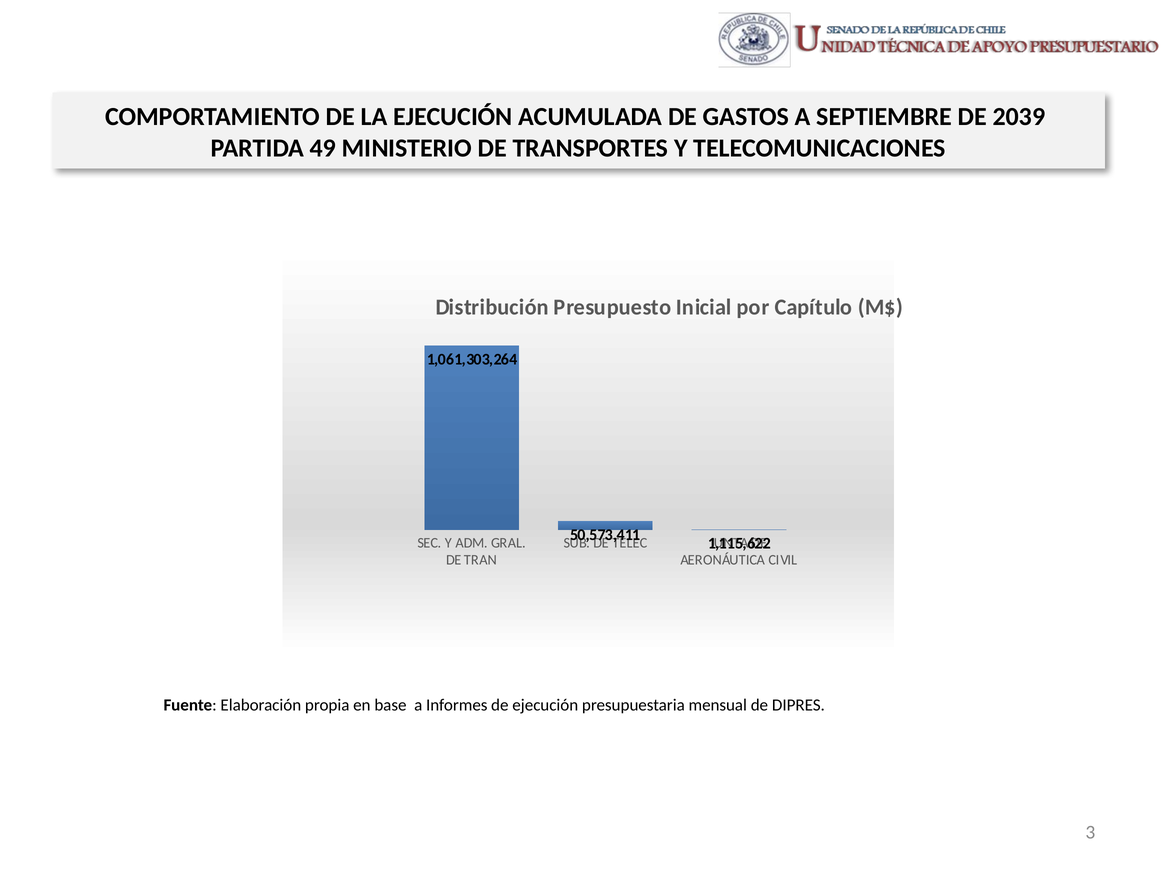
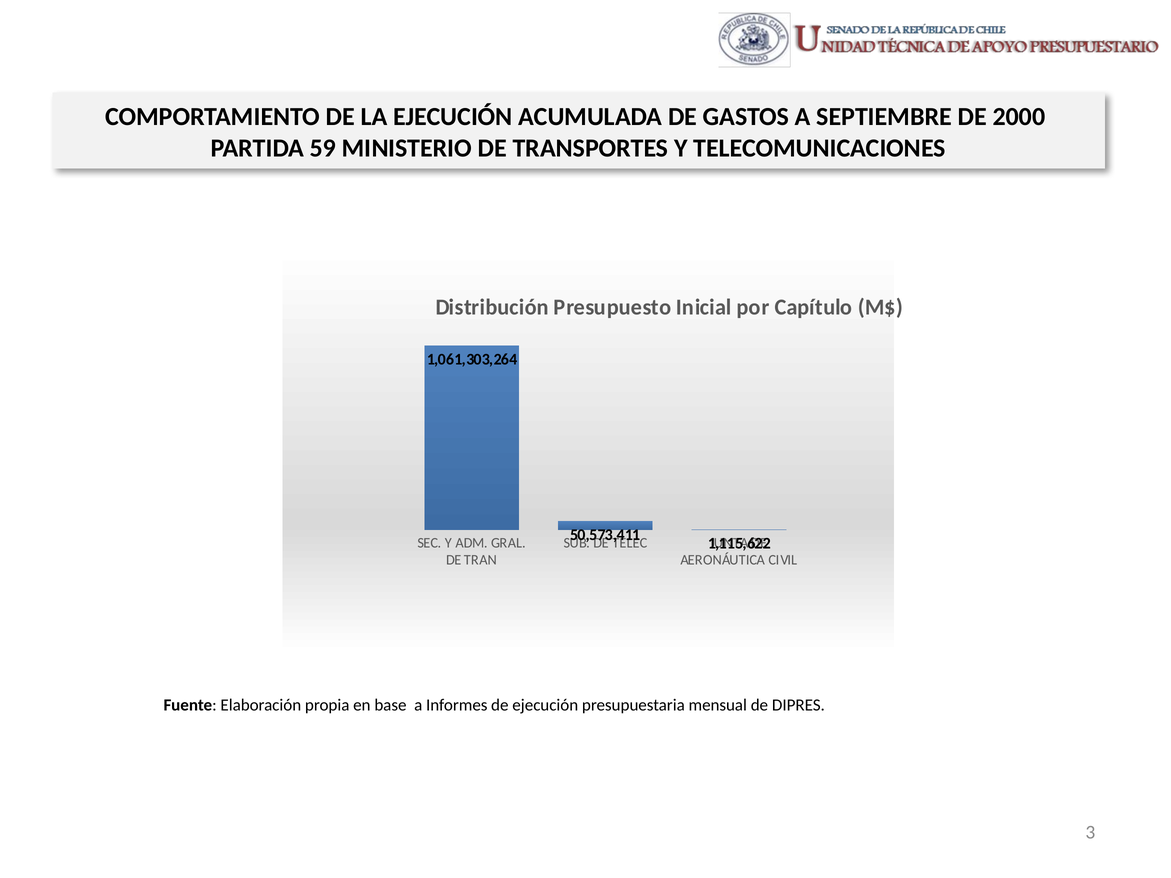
2039: 2039 -> 2000
49: 49 -> 59
